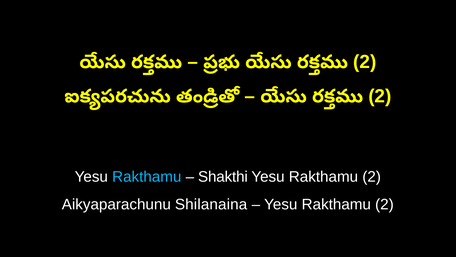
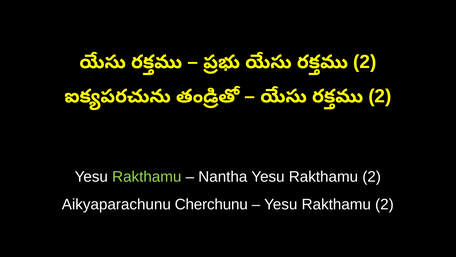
Rakthamu at (147, 177) colour: light blue -> light green
Shakthi: Shakthi -> Nantha
Shilanaina: Shilanaina -> Cherchunu
